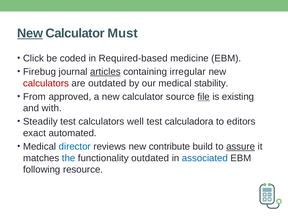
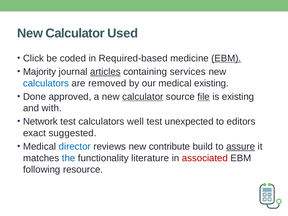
New at (30, 33) underline: present -> none
Must: Must -> Used
EBM at (226, 58) underline: none -> present
Firebug: Firebug -> Majority
irregular: irregular -> services
calculators at (46, 83) colour: red -> blue
are outdated: outdated -> removed
medical stability: stability -> existing
From: From -> Done
calculator at (143, 97) underline: none -> present
Steadily: Steadily -> Network
calculadora: calculadora -> unexpected
automated: automated -> suggested
functionality outdated: outdated -> literature
associated colour: blue -> red
